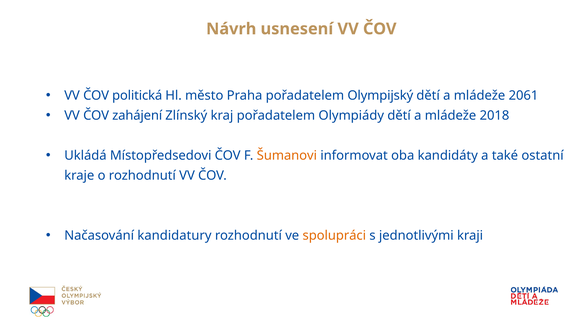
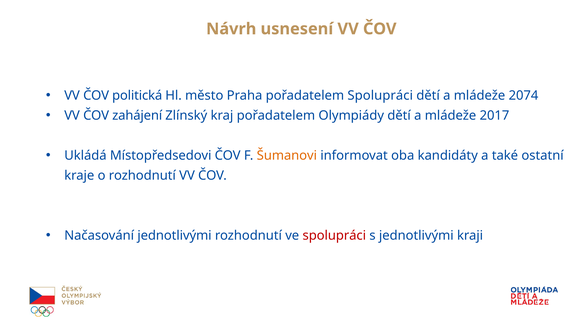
pořadatelem Olympijský: Olympijský -> Spolupráci
2061: 2061 -> 2074
2018: 2018 -> 2017
Načasování kandidatury: kandidatury -> jednotlivými
spolupráci at (334, 236) colour: orange -> red
